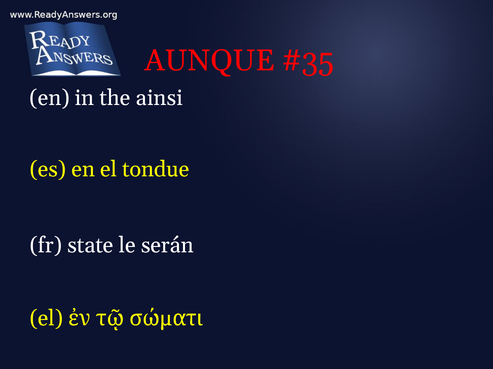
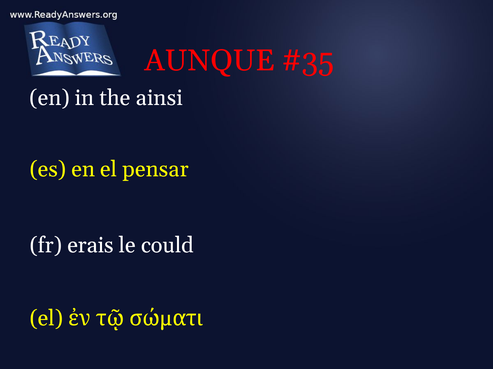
tondue: tondue -> pensar
state: state -> erais
serán: serán -> could
